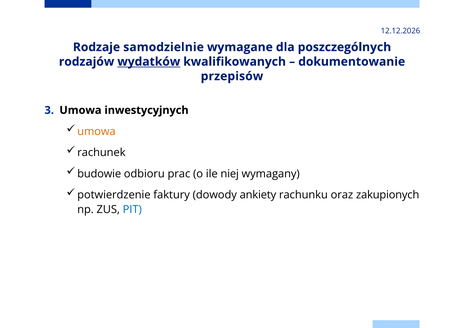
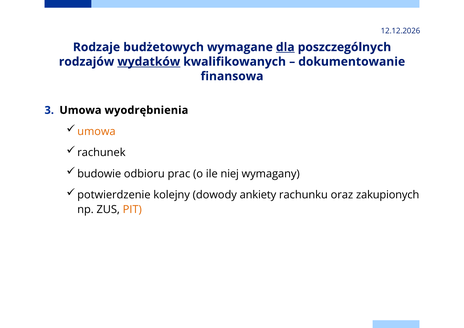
samodzielnie: samodzielnie -> budżetowych
dla underline: none -> present
przepisów: przepisów -> finansowa
inwestycyjnych: inwestycyjnych -> wyodrębnienia
faktury: faktury -> kolejny
PIT colour: blue -> orange
